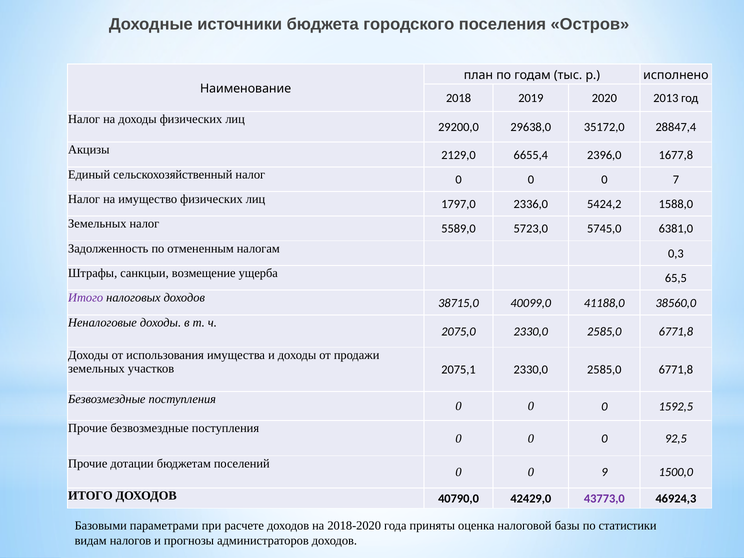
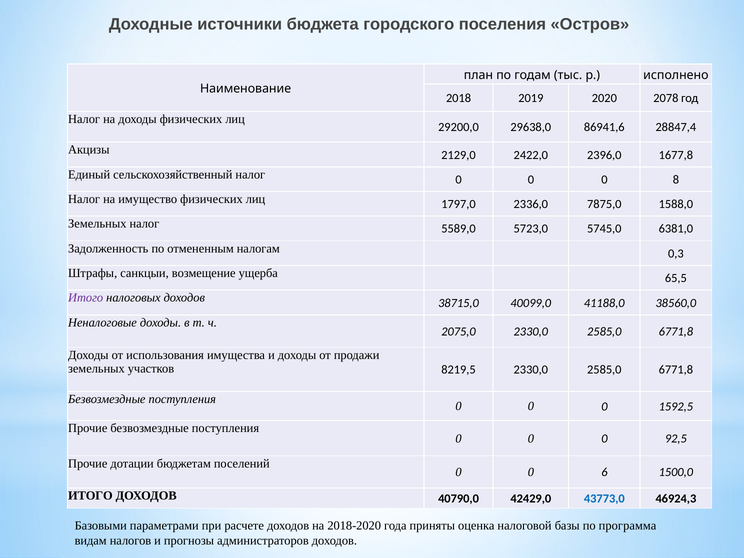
2013: 2013 -> 2078
35172,0: 35172,0 -> 86941,6
6655,4: 6655,4 -> 2422,0
7: 7 -> 8
5424,2: 5424,2 -> 7875,0
2075,1: 2075,1 -> 8219,5
9: 9 -> 6
43773,0 colour: purple -> blue
статистики: статистики -> программа
